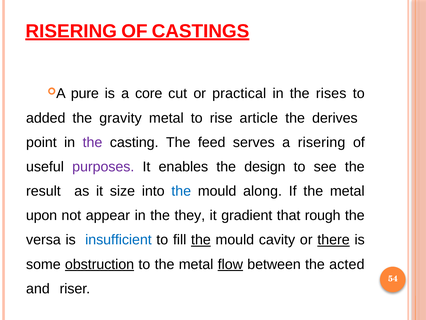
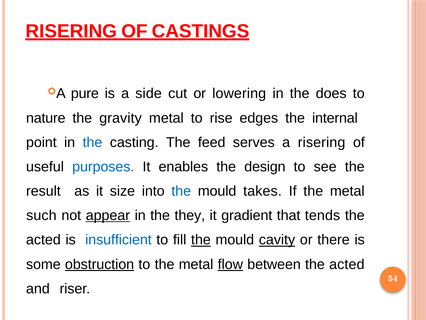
core: core -> side
practical: practical -> lowering
rises: rises -> does
added: added -> nature
article: article -> edges
derives: derives -> internal
the at (93, 142) colour: purple -> blue
purposes colour: purple -> blue
along: along -> takes
upon: upon -> such
appear underline: none -> present
rough: rough -> tends
versa at (43, 240): versa -> acted
cavity underline: none -> present
there underline: present -> none
